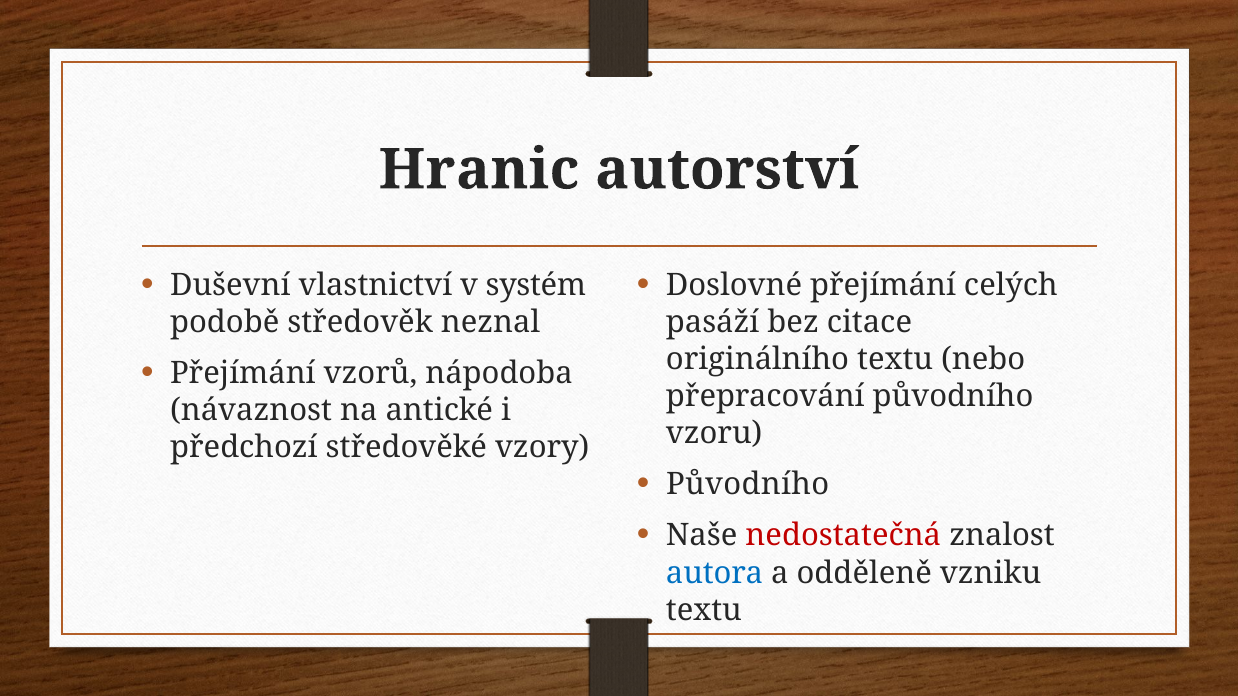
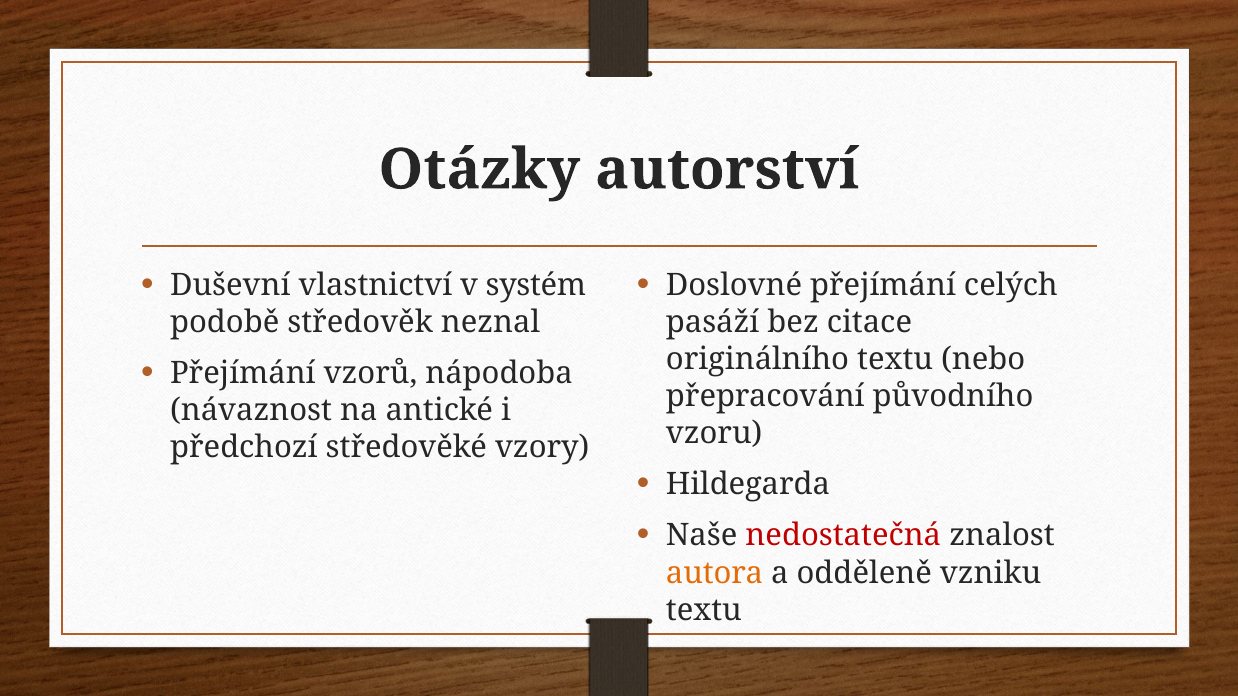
Hranic: Hranic -> Otázky
Původního at (748, 485): Původního -> Hildegarda
autora colour: blue -> orange
